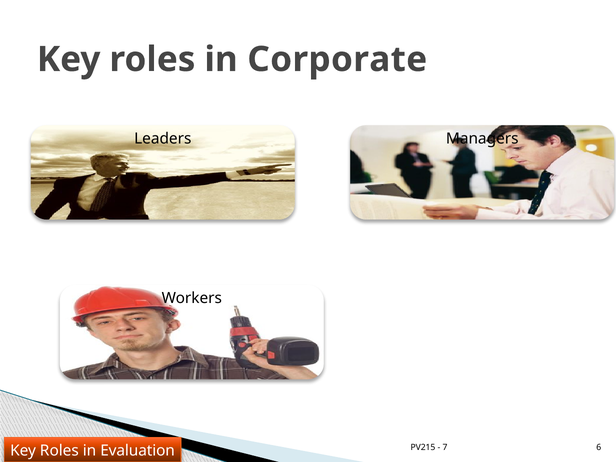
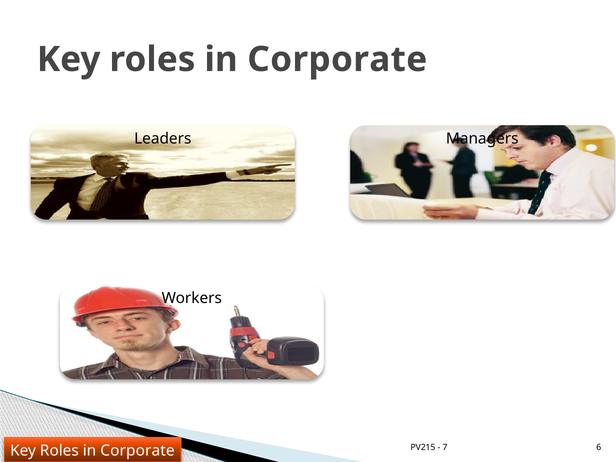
Evaluation at (138, 450): Evaluation -> Corporate
